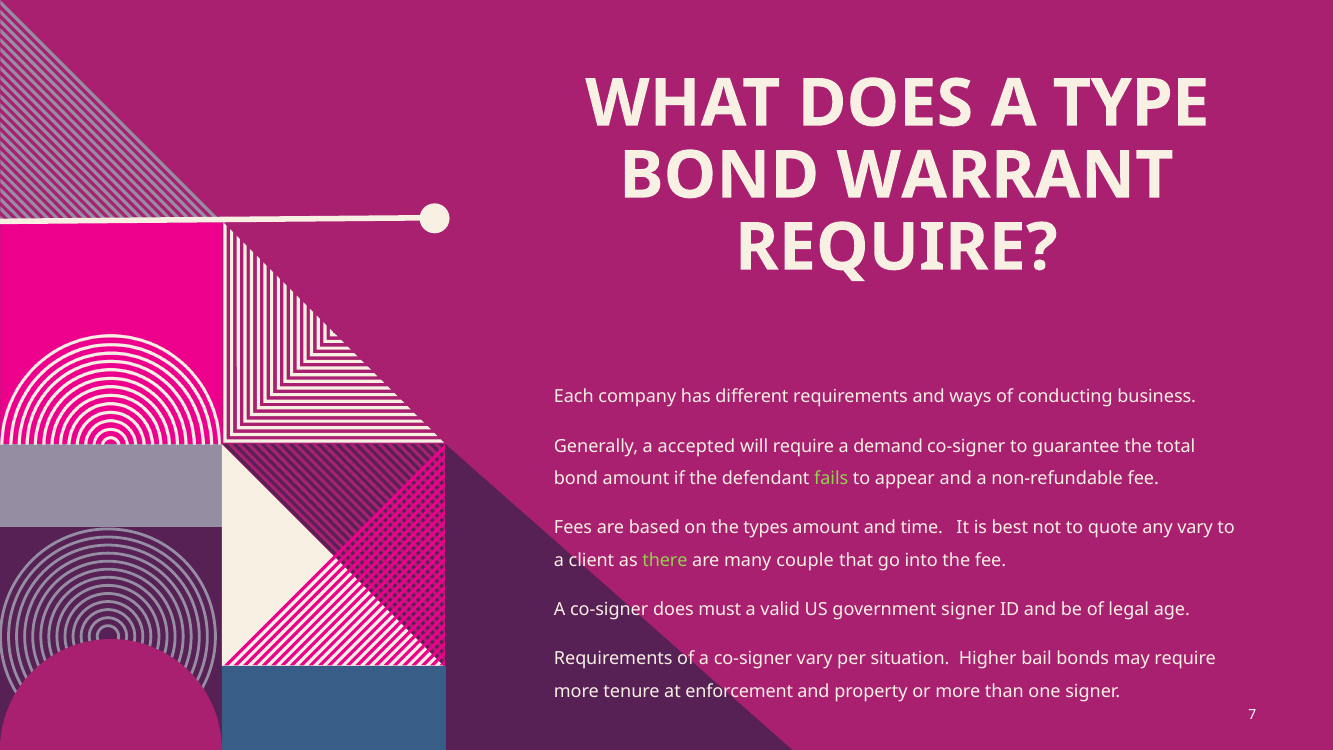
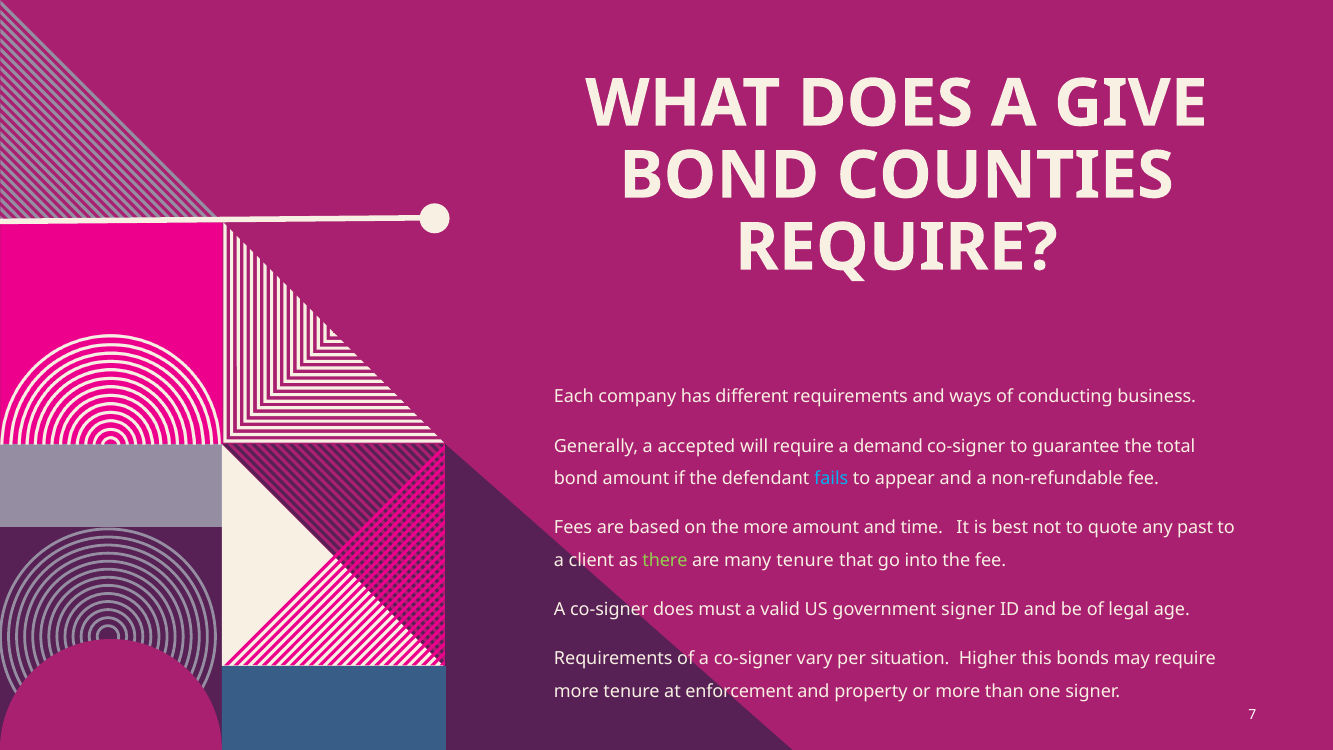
TYPE: TYPE -> GIVE
WARRANT: WARRANT -> COUNTIES
fails colour: light green -> light blue
the types: types -> more
any vary: vary -> past
many couple: couple -> tenure
bail: bail -> this
